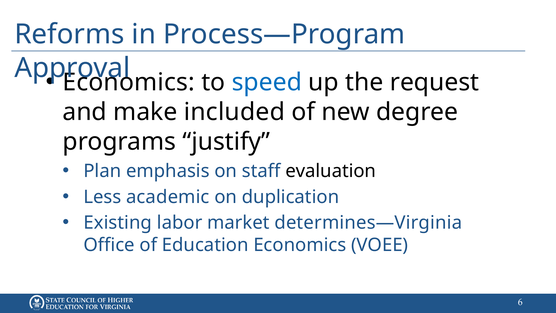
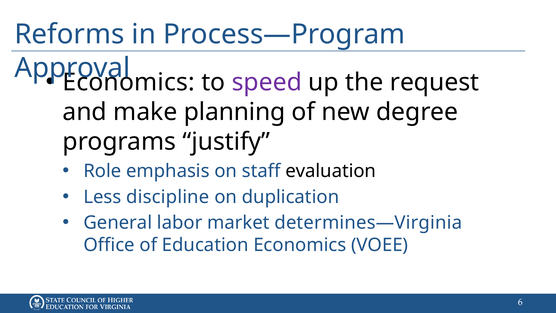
speed colour: blue -> purple
included: included -> planning
Plan: Plan -> Role
academic: academic -> discipline
Existing: Existing -> General
